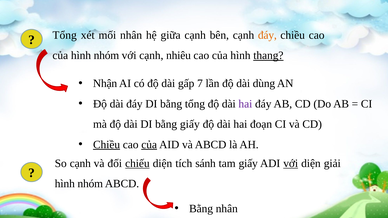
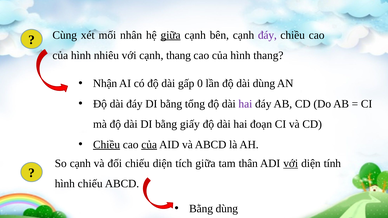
Tổng at (65, 35): Tổng -> Cùng
giữa at (171, 35) underline: none -> present
đáy at (267, 35) colour: orange -> purple
của hình nhóm: nhóm -> nhiêu
cạnh nhiêu: nhiêu -> thang
thang at (268, 55) underline: present -> none
7: 7 -> 0
chiếu at (137, 164) underline: present -> none
tích sánh: sánh -> giữa
tam giấy: giấy -> thân
giải: giải -> tính
nhóm at (90, 184): nhóm -> chiếu
Bằng nhân: nhân -> dùng
